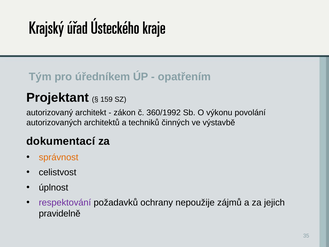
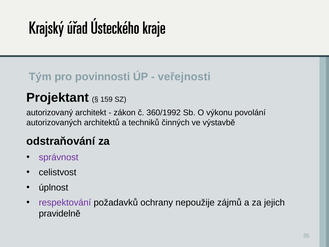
úředníkem: úředníkem -> povinnosti
opatřením: opatřením -> veřejnosti
dokumentací: dokumentací -> odstraňování
správnost colour: orange -> purple
